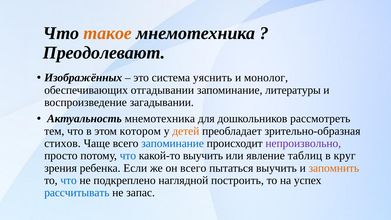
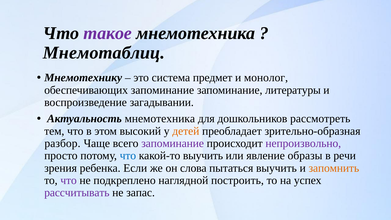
такое colour: orange -> purple
Преодолевают: Преодолевают -> Мнемотаблиц
Изображённых: Изображённых -> Мнемотехнику
уяснить: уяснить -> предмет
обеспечивающих отгадывании: отгадывании -> запоминание
котором: котором -> высокий
стихов: стихов -> разбор
запоминание at (173, 143) colour: blue -> purple
таблиц: таблиц -> образы
круг: круг -> речи
он всего: всего -> слова
что at (69, 180) colour: blue -> purple
рассчитывать colour: blue -> purple
